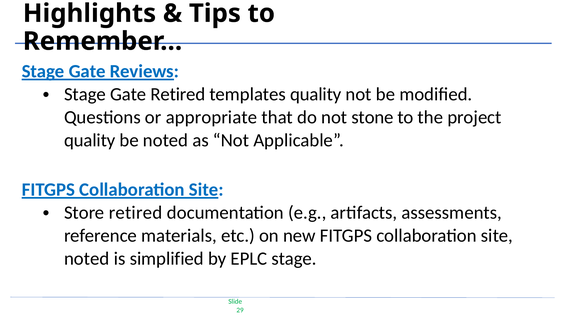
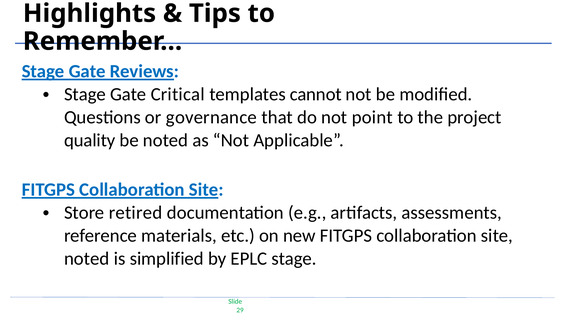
Gate Retired: Retired -> Critical
templates quality: quality -> cannot
appropriate: appropriate -> governance
stone: stone -> point
